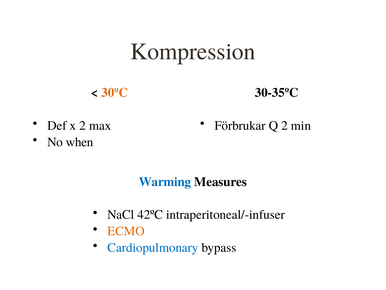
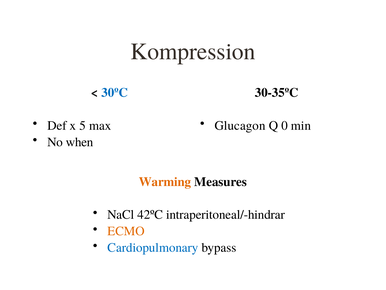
30ºC colour: orange -> blue
x 2: 2 -> 5
Förbrukar: Förbrukar -> Glucagon
Q 2: 2 -> 0
Warming colour: blue -> orange
intraperitoneal/-infuser: intraperitoneal/-infuser -> intraperitoneal/-hindrar
